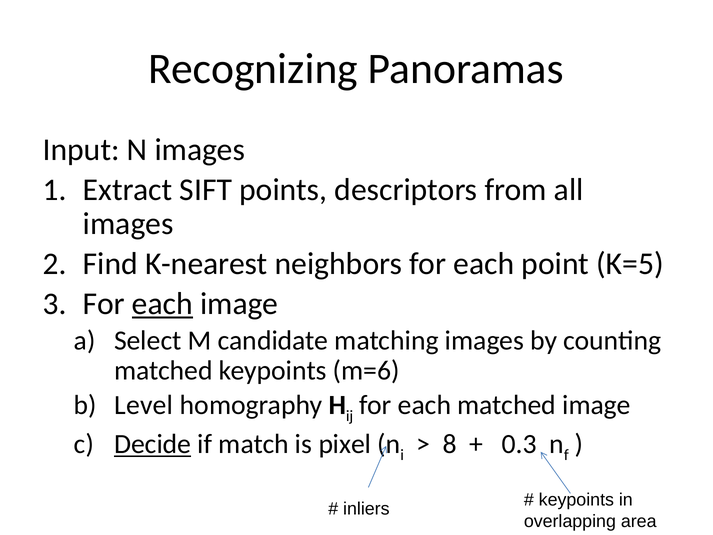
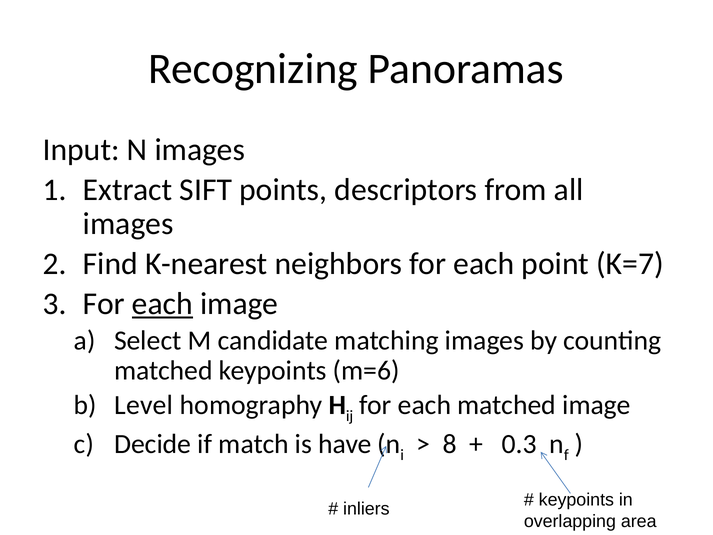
K=5: K=5 -> K=7
Decide underline: present -> none
pixel: pixel -> have
